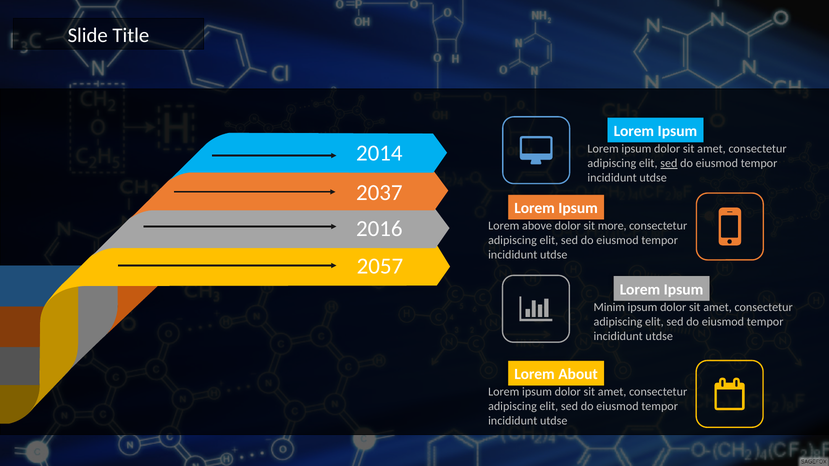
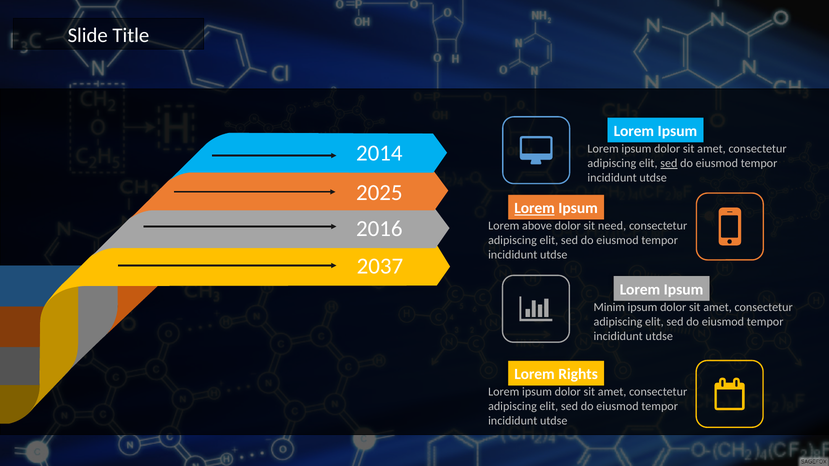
2037: 2037 -> 2025
Lorem at (535, 208) underline: none -> present
more: more -> need
2057: 2057 -> 2037
About: About -> Rights
